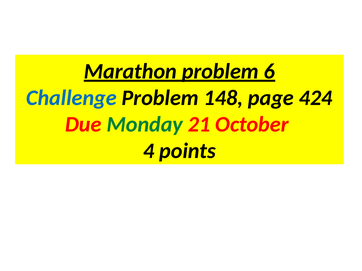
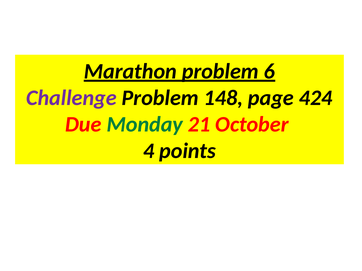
Challenge colour: blue -> purple
